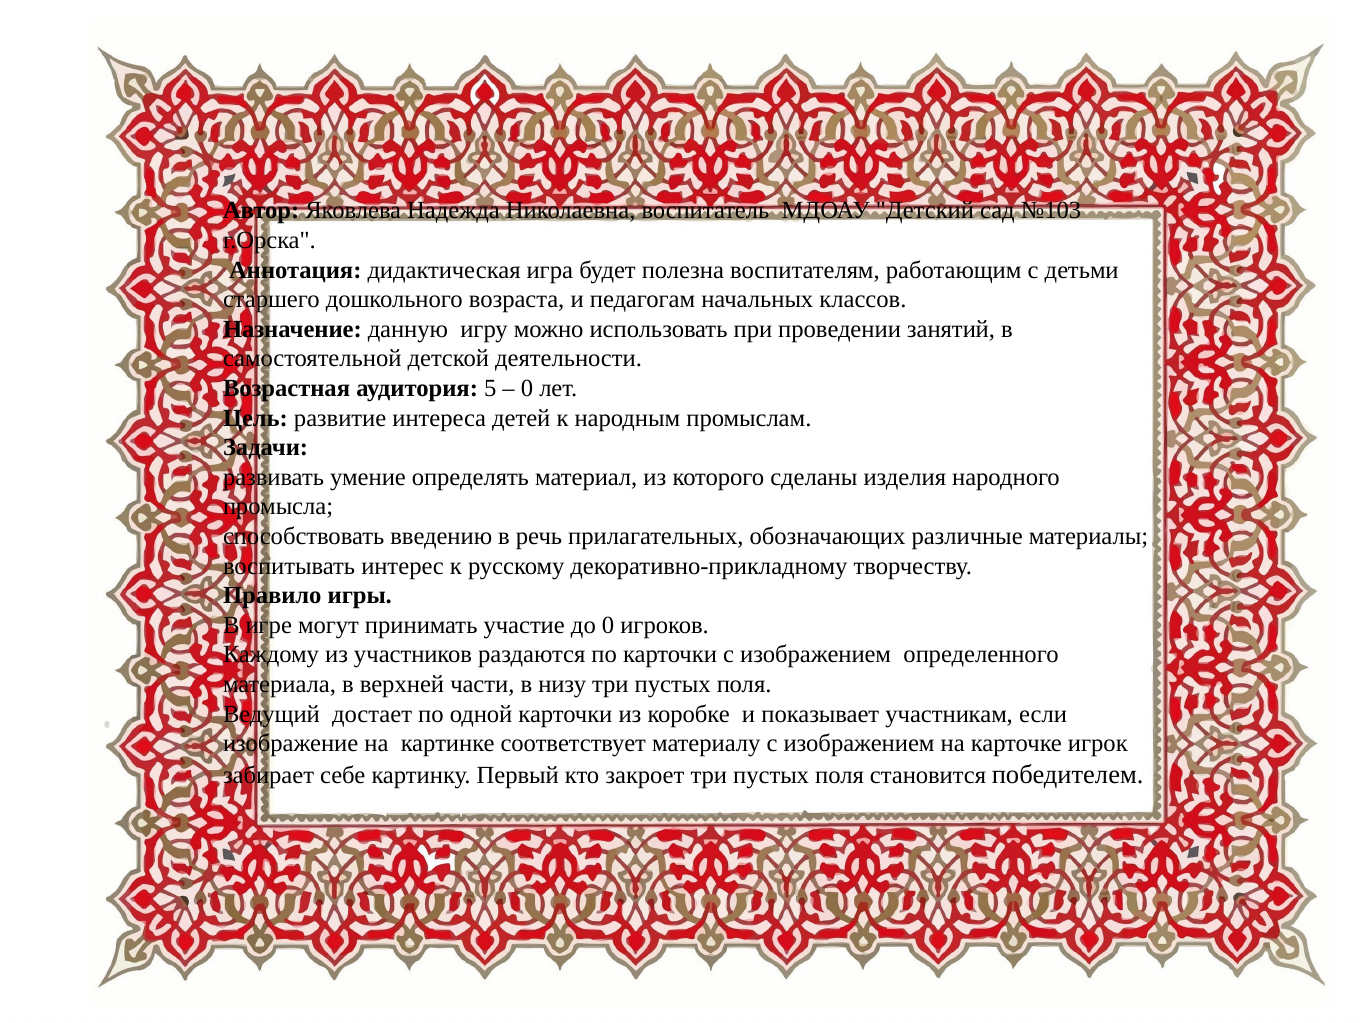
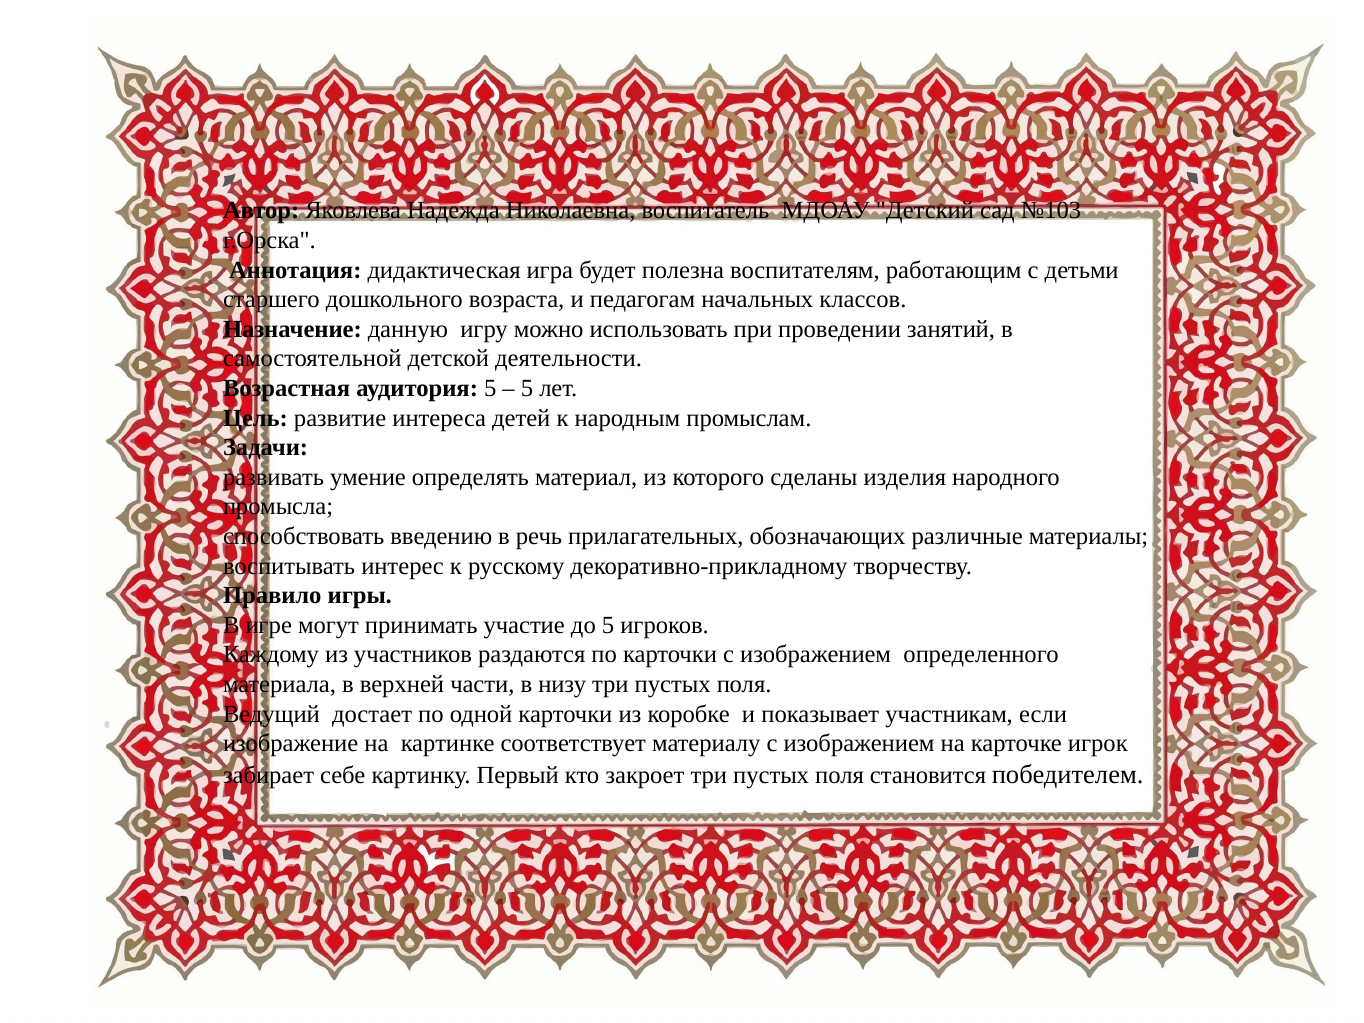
0 at (527, 388): 0 -> 5
до 0: 0 -> 5
